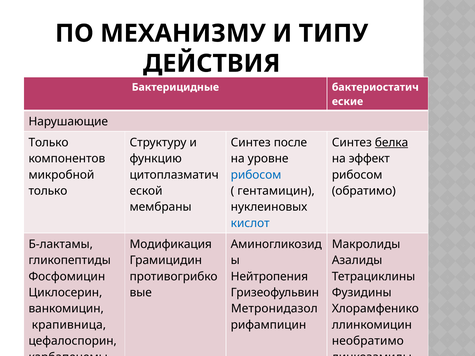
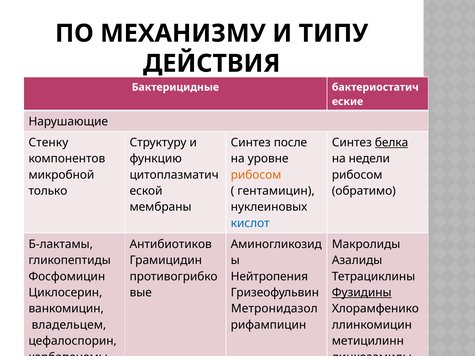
Только at (49, 143): Только -> Стенку
эффект: эффект -> недели
рибосом at (256, 175) colour: blue -> orange
Модификация: Модификация -> Антибиотиков
Фузидины underline: none -> present
крапивница: крапивница -> владельцем
необратимо: необратимо -> метицилинн
